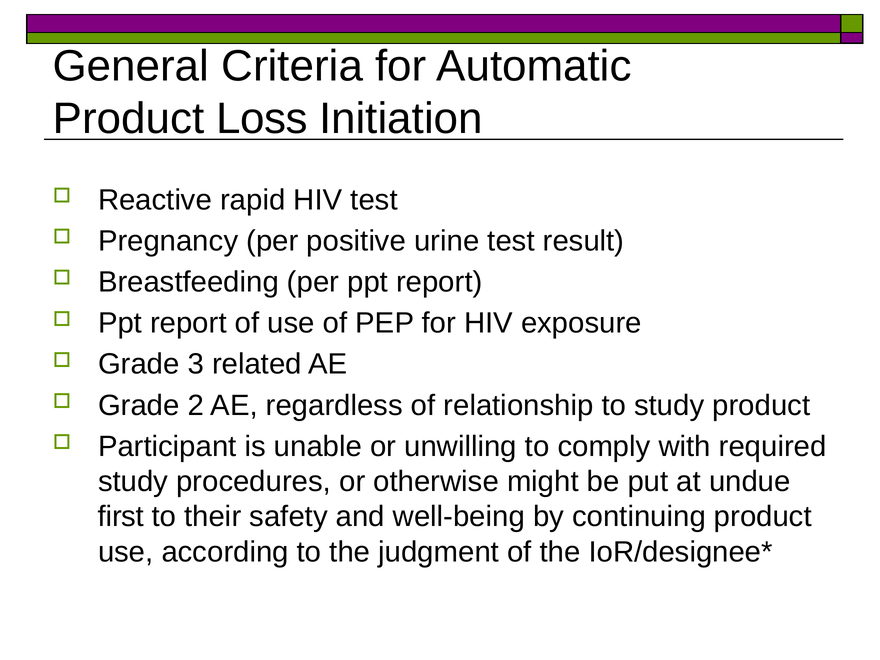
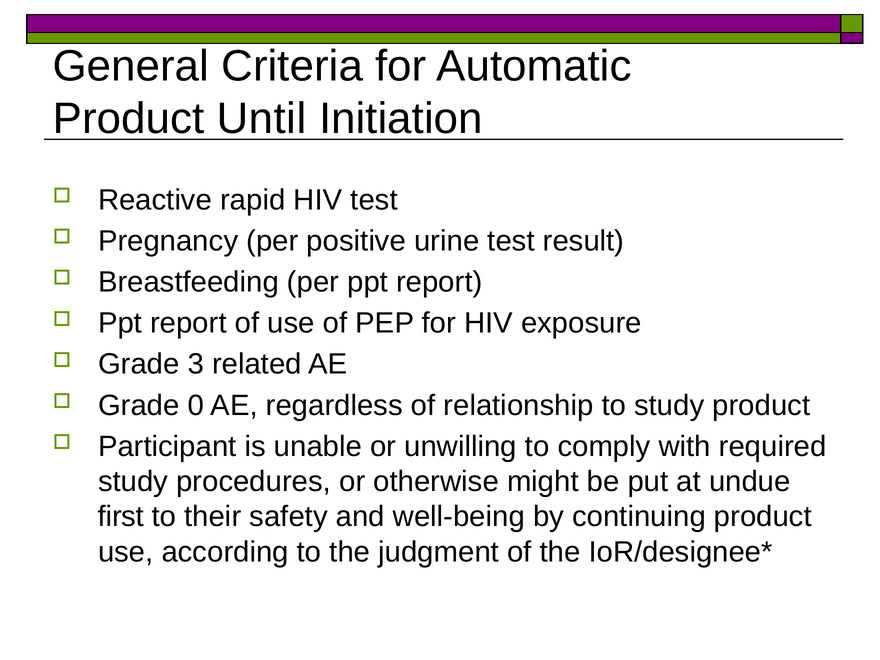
Loss: Loss -> Until
2: 2 -> 0
